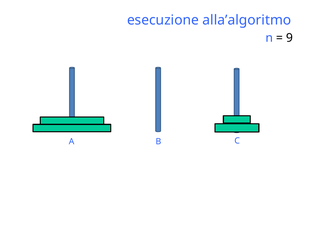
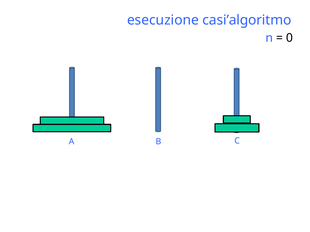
alla’algoritmo: alla’algoritmo -> casi’algoritmo
9: 9 -> 0
